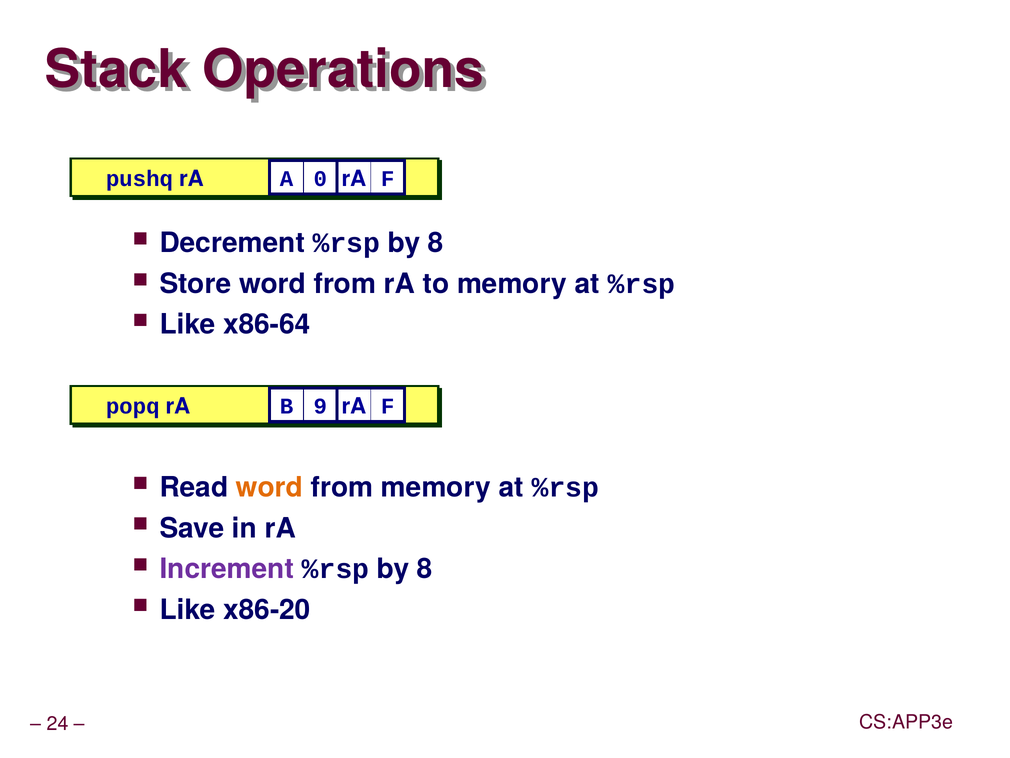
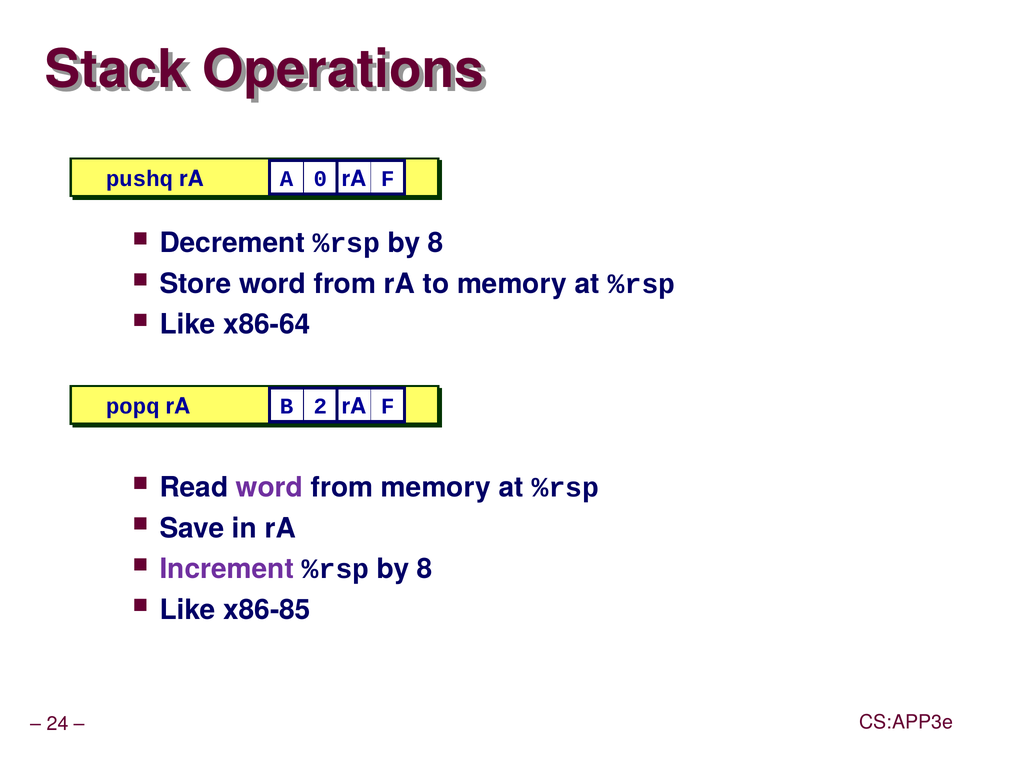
9: 9 -> 2
word at (269, 487) colour: orange -> purple
x86-20: x86-20 -> x86-85
